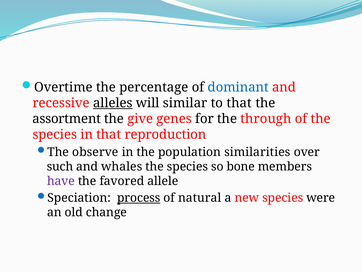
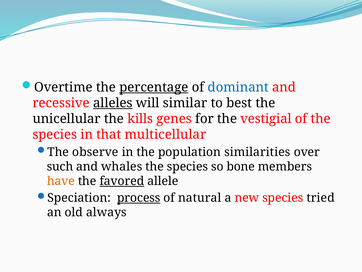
percentage underline: none -> present
to that: that -> best
assortment: assortment -> unicellular
give: give -> kills
through: through -> vestigial
reproduction: reproduction -> multicellular
have colour: purple -> orange
favored underline: none -> present
were: were -> tried
change: change -> always
